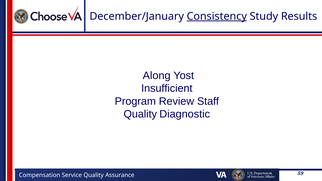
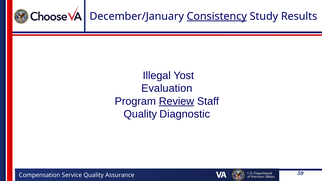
Along: Along -> Illegal
Insufficient: Insufficient -> Evaluation
Review underline: none -> present
